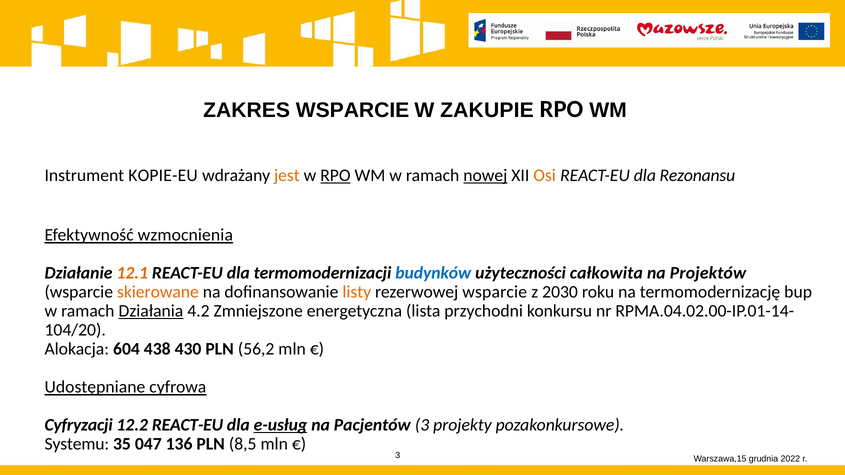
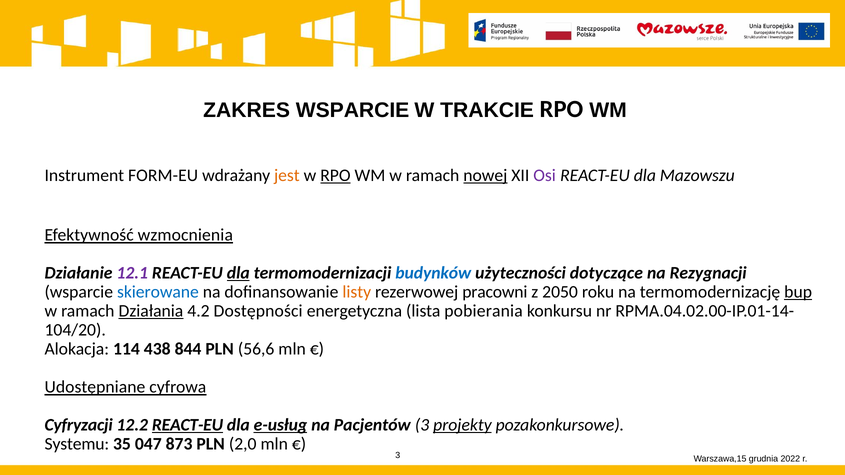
ZAKUPIE: ZAKUPIE -> TRAKCIE
KOPIE-EU: KOPIE-EU -> FORM-EU
Osi colour: orange -> purple
Rezonansu: Rezonansu -> Mazowszu
12.1 colour: orange -> purple
dla at (238, 273) underline: none -> present
całkowita: całkowita -> dotyczące
Projektów: Projektów -> Rezygnacji
skierowane colour: orange -> blue
rezerwowej wsparcie: wsparcie -> pracowni
2030: 2030 -> 2050
bup underline: none -> present
Zmniejszone: Zmniejszone -> Dostępności
przychodni: przychodni -> pobierania
604: 604 -> 114
430: 430 -> 844
56,2: 56,2 -> 56,6
REACT-EU at (188, 425) underline: none -> present
projekty underline: none -> present
136: 136 -> 873
8,5: 8,5 -> 2,0
